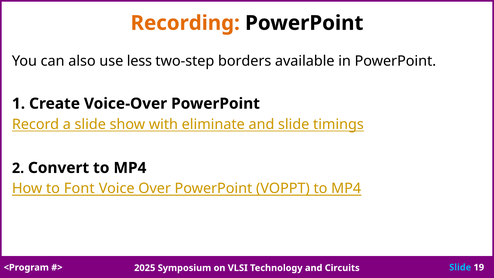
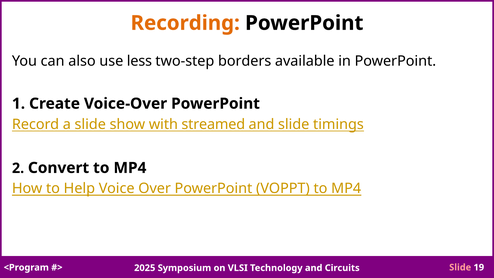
eliminate: eliminate -> streamed
Font: Font -> Help
Slide at (460, 267) colour: light blue -> pink
